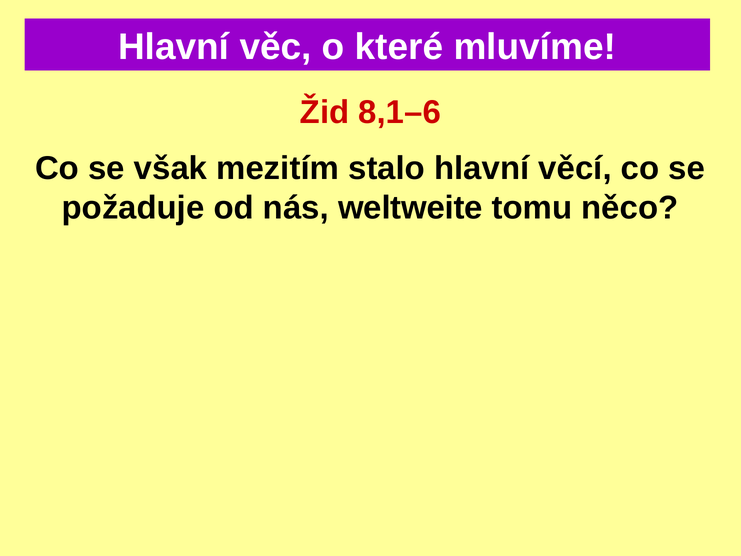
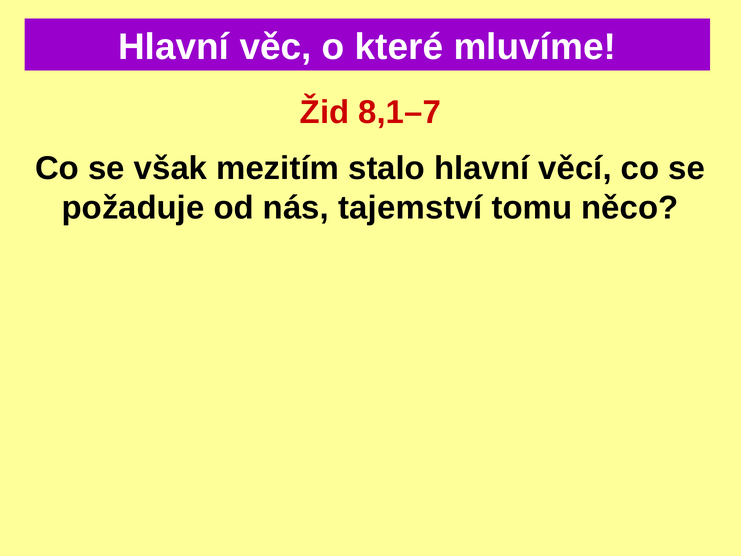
8,1–6: 8,1–6 -> 8,1–7
weltweite: weltweite -> tajemství
